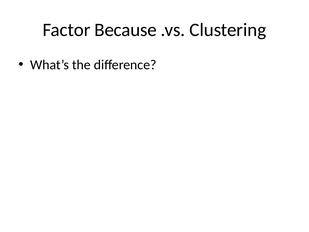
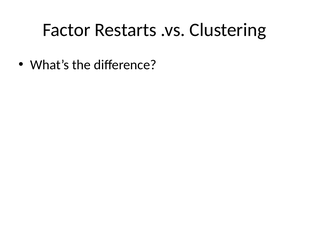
Because: Because -> Restarts
